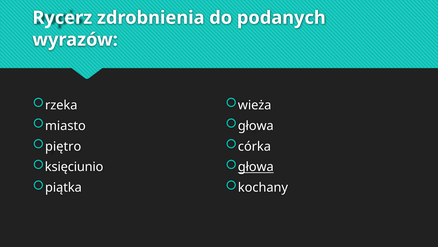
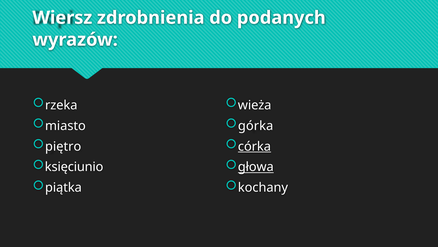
Rycerz: Rycerz -> Wiersz
głowa at (256, 125): głowa -> górka
córka underline: none -> present
